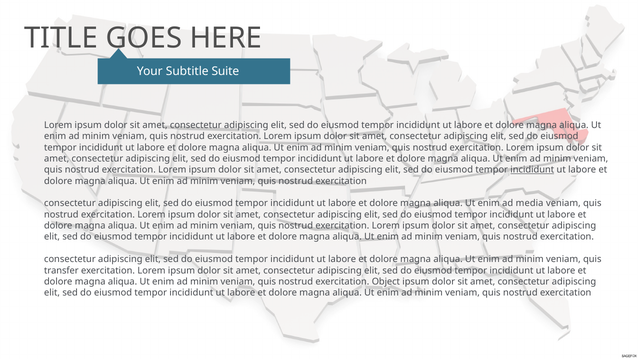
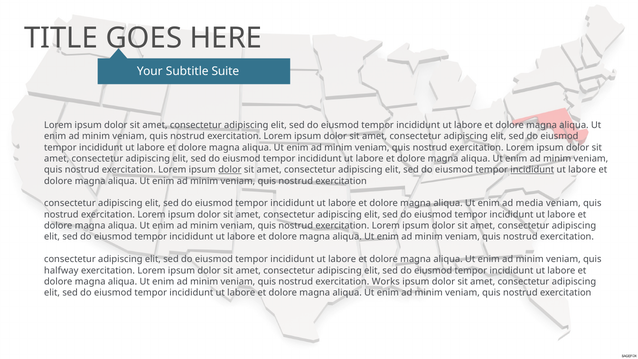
dolor at (230, 170) underline: none -> present
transfer: transfer -> halfway
Object: Object -> Works
